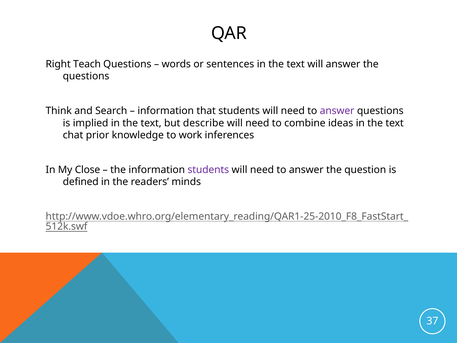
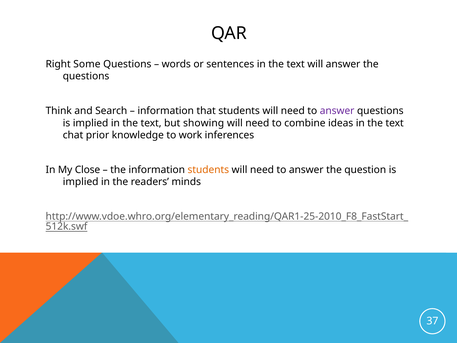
Teach: Teach -> Some
describe: describe -> showing
students at (208, 170) colour: purple -> orange
defined at (81, 182): defined -> implied
